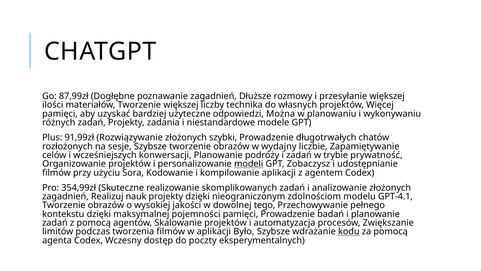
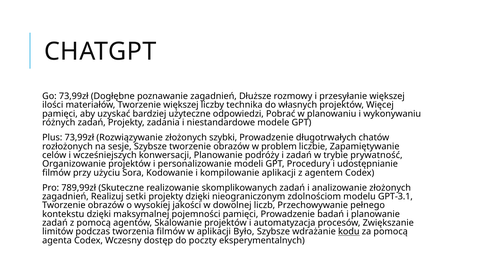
Go 87,99zł: 87,99zł -> 73,99zł
Można: Można -> Pobrać
Plus 91,99zł: 91,99zł -> 73,99zł
wydajny: wydajny -> problem
modeli underline: present -> none
Zobaczysz: Zobaczysz -> Procedury
354,99zł: 354,99zł -> 789,99zł
nauk: nauk -> setki
GPT-4.1: GPT-4.1 -> GPT-3.1
tego: tego -> liczb
